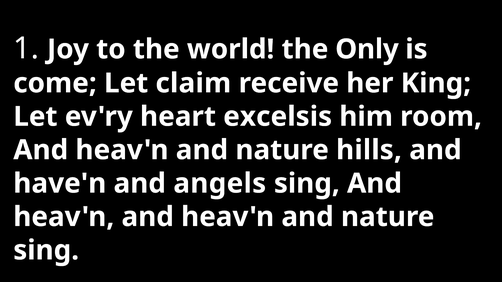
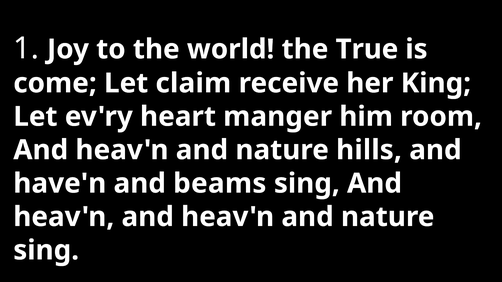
Only: Only -> True
excelsis: excelsis -> manger
angels: angels -> beams
